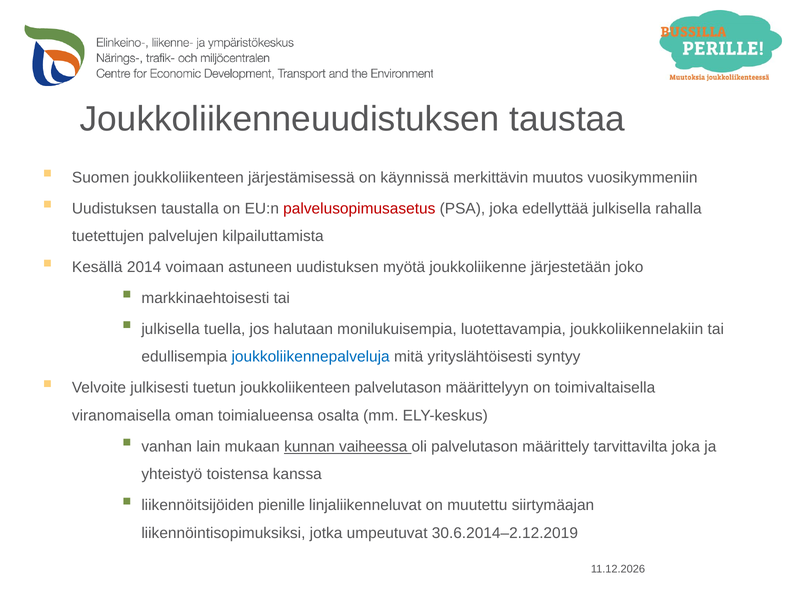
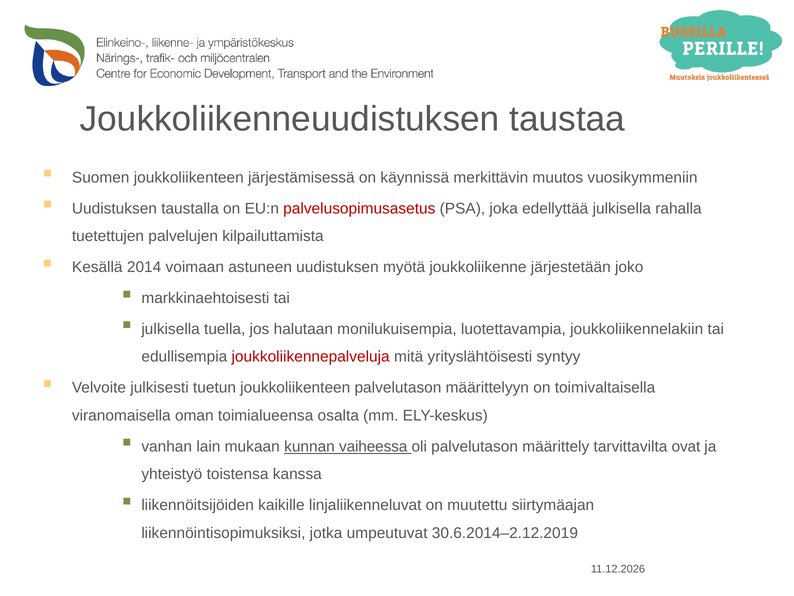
joukkoliikennepalveluja colour: blue -> red
tarvittavilta joka: joka -> ovat
pienille: pienille -> kaikille
